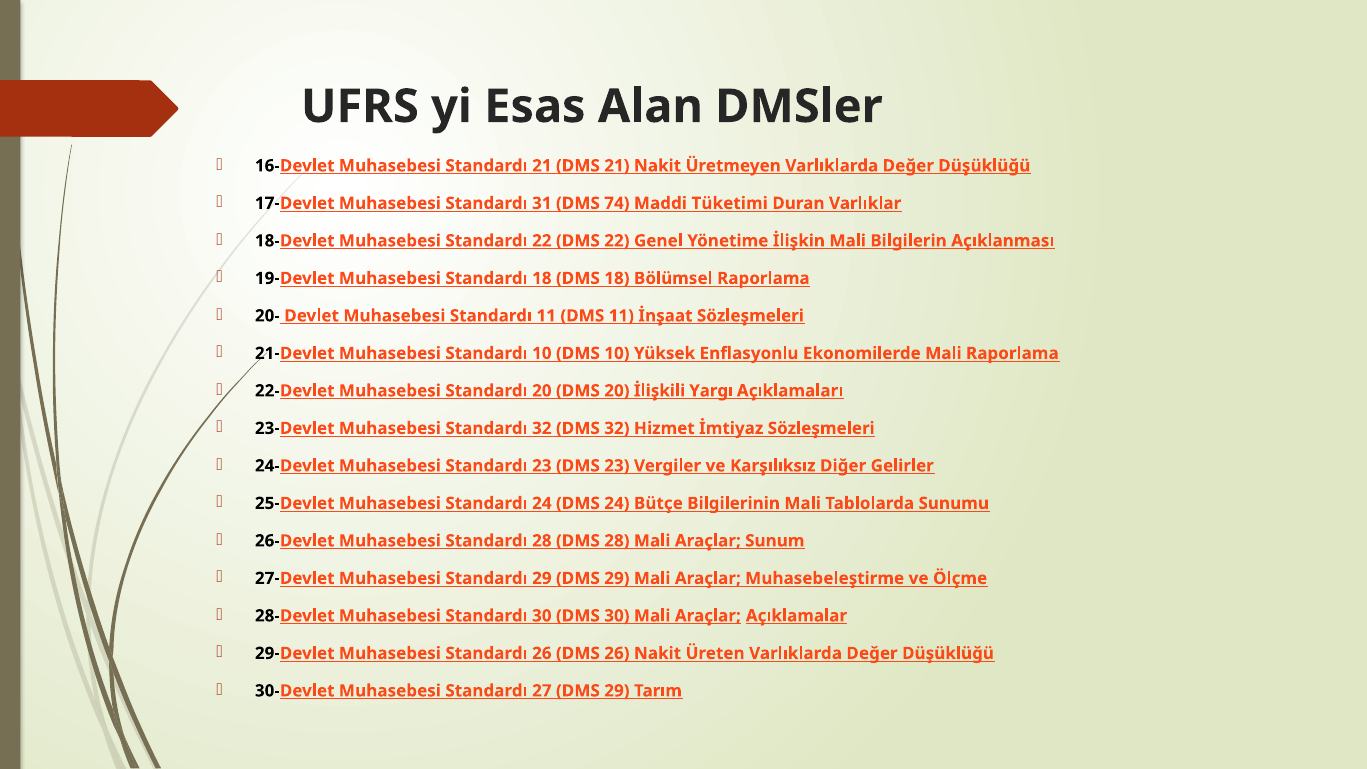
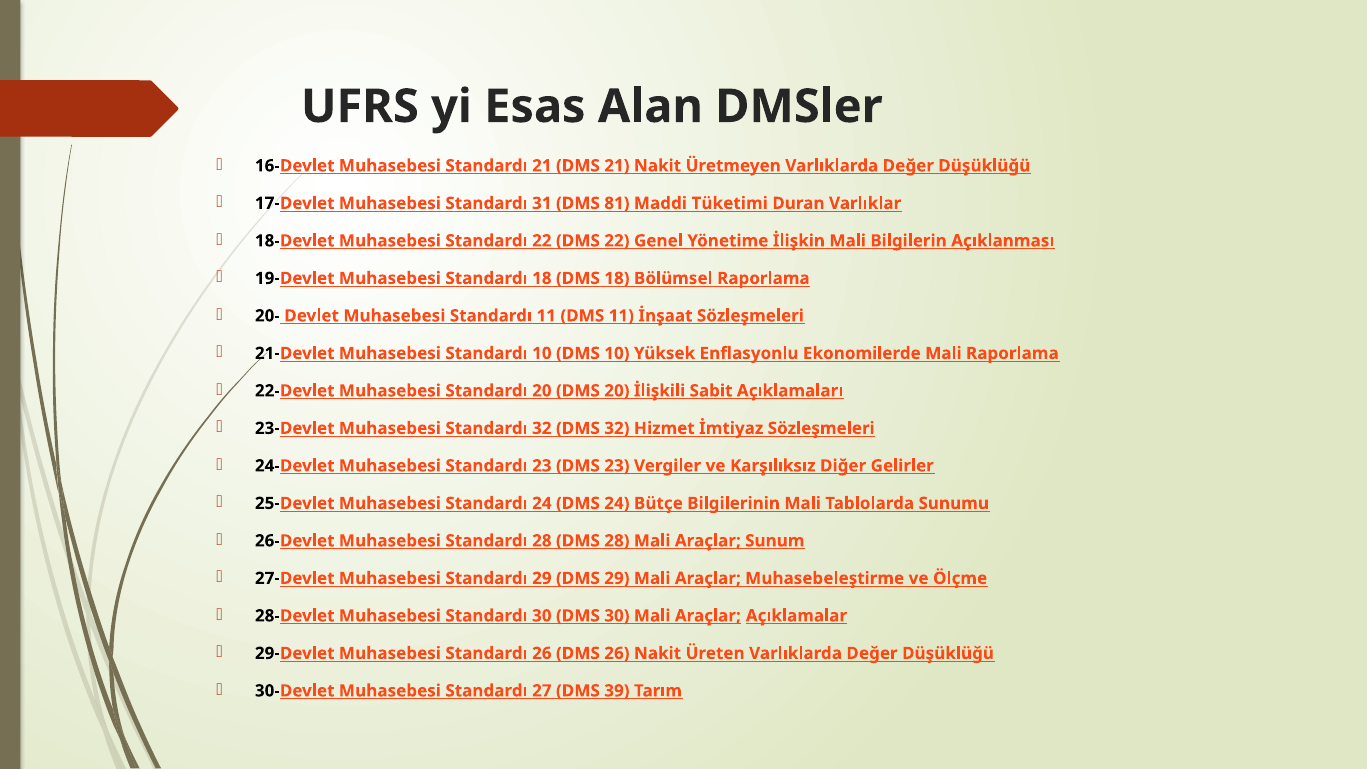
74: 74 -> 81
Yargı: Yargı -> Sabit
27 DMS 29: 29 -> 39
